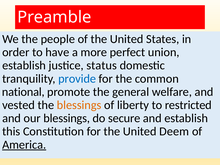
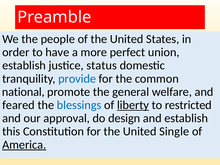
vested: vested -> feared
blessings at (79, 105) colour: orange -> blue
liberty underline: none -> present
our blessings: blessings -> approval
secure: secure -> design
Deem: Deem -> Single
